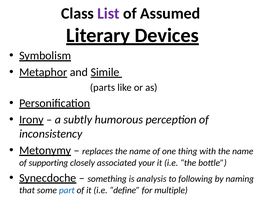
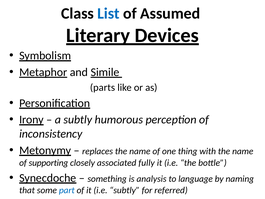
List colour: purple -> blue
your: your -> fully
following: following -> language
i.e define: define -> subtly
multiple: multiple -> referred
